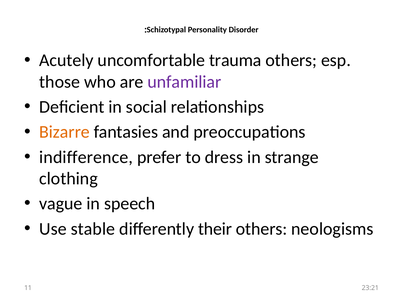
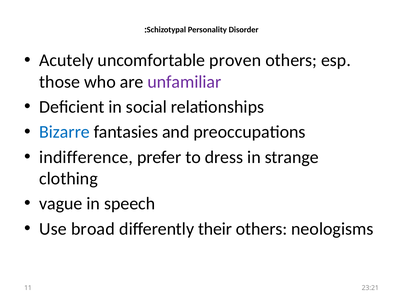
trauma: trauma -> proven
Bizarre colour: orange -> blue
stable: stable -> broad
